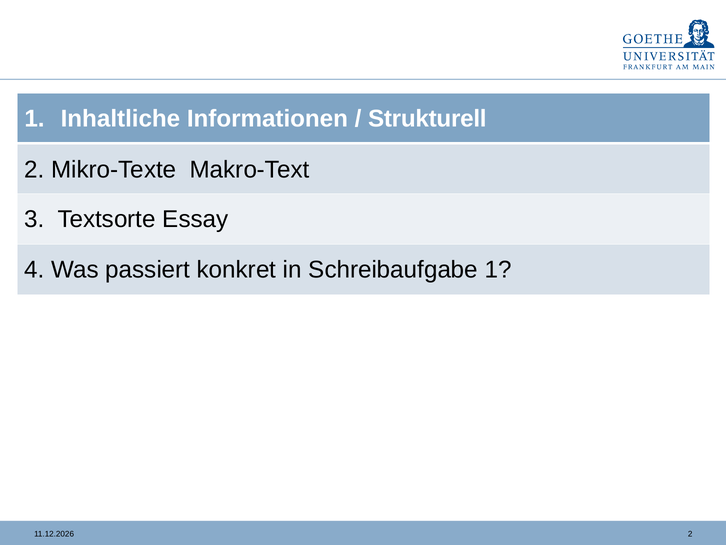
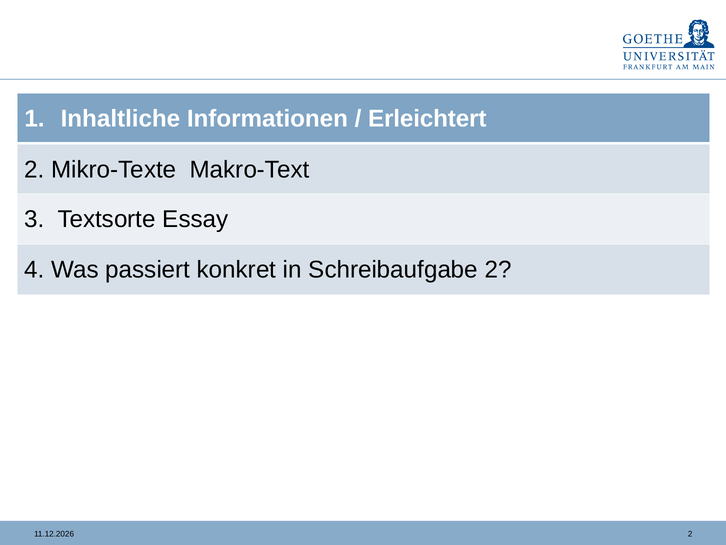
Strukturell: Strukturell -> Erleichtert
Schreibaufgabe 1: 1 -> 2
